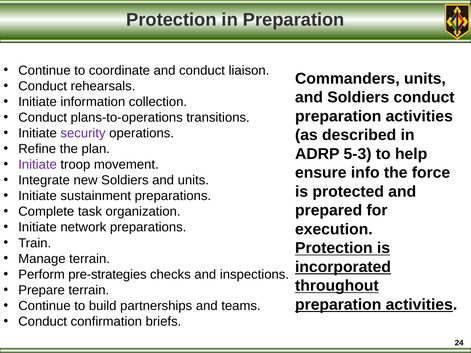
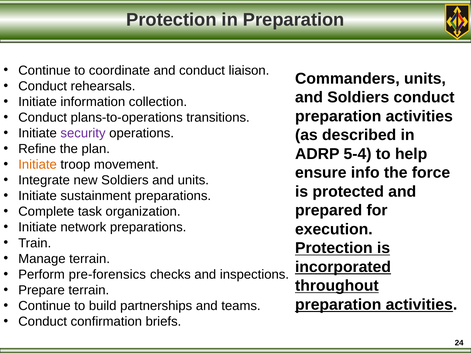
5-3: 5-3 -> 5-4
Initiate at (38, 165) colour: purple -> orange
pre-strategies: pre-strategies -> pre-forensics
